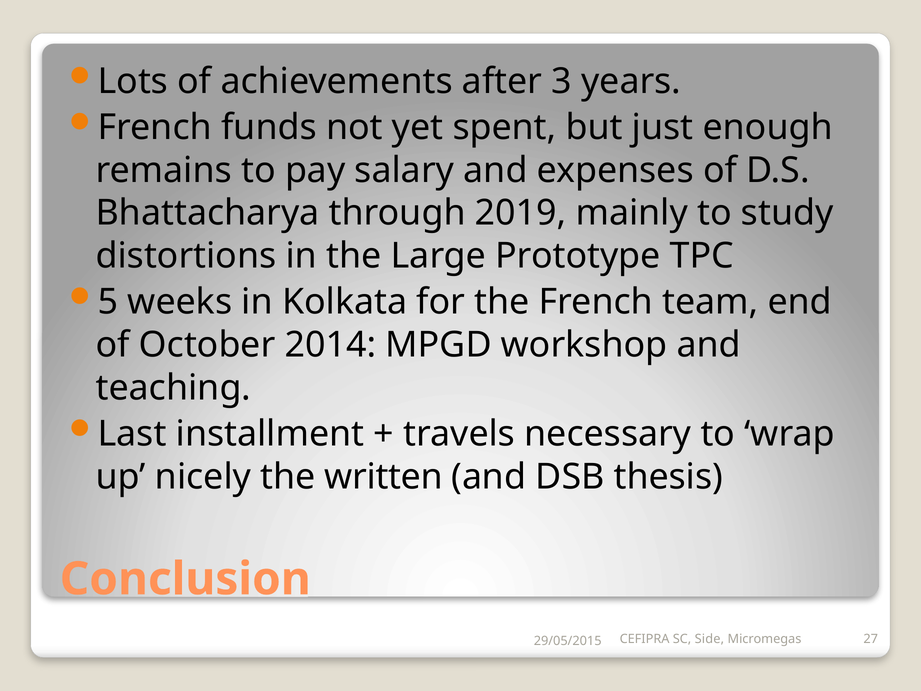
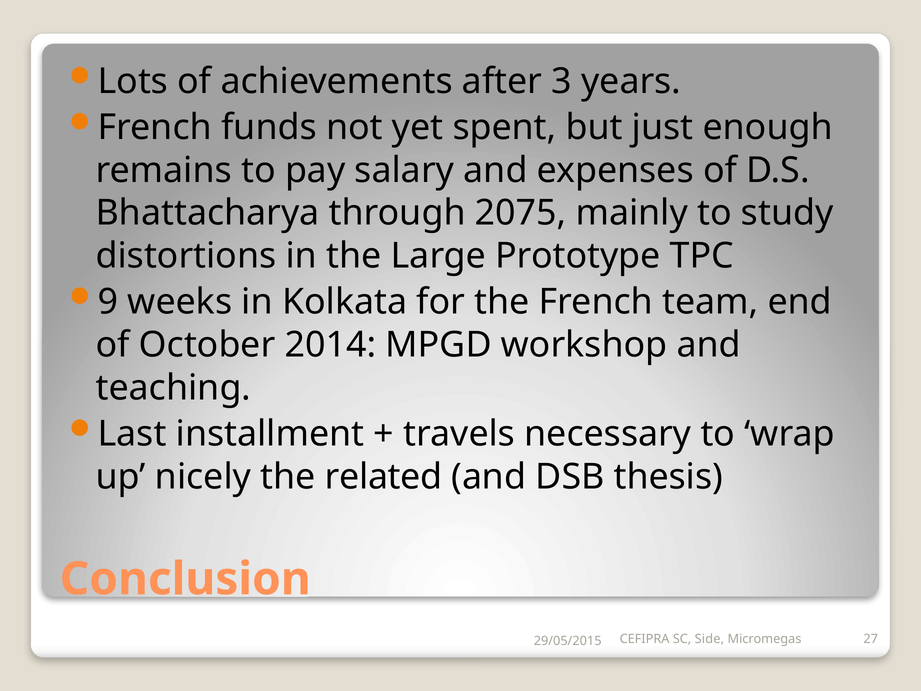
2019: 2019 -> 2075
5: 5 -> 9
written: written -> related
